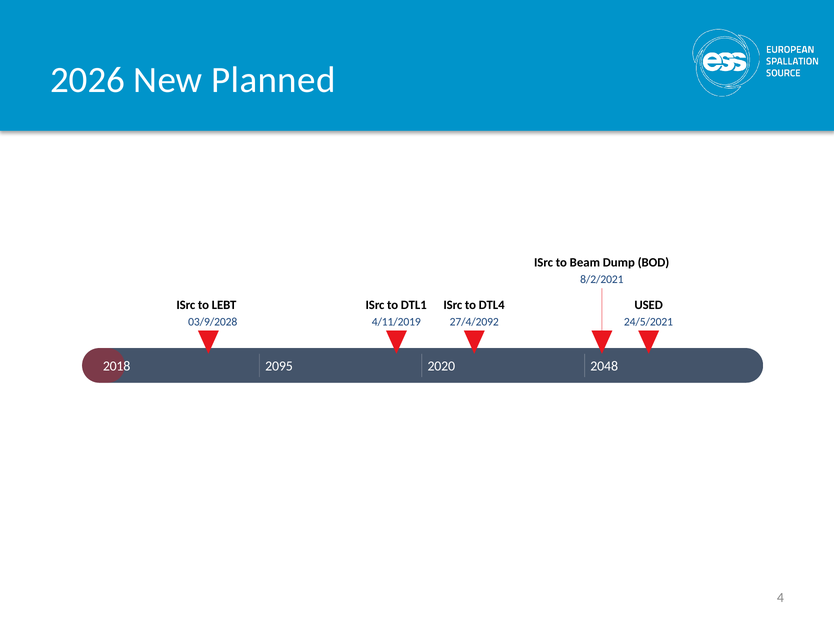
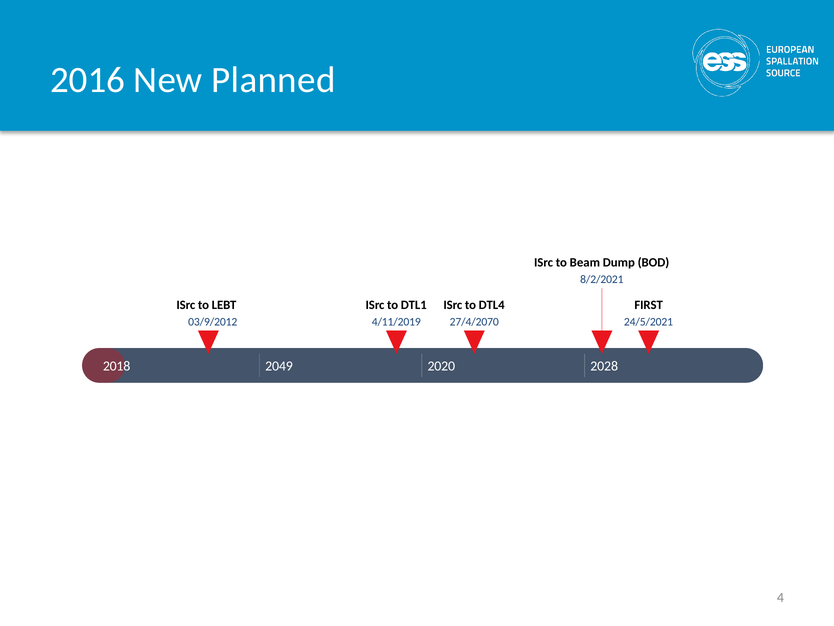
2026: 2026 -> 2016
USED: USED -> FIRST
03/9/2028: 03/9/2028 -> 03/9/2012
27/4/2092: 27/4/2092 -> 27/4/2070
2095: 2095 -> 2049
2048: 2048 -> 2028
